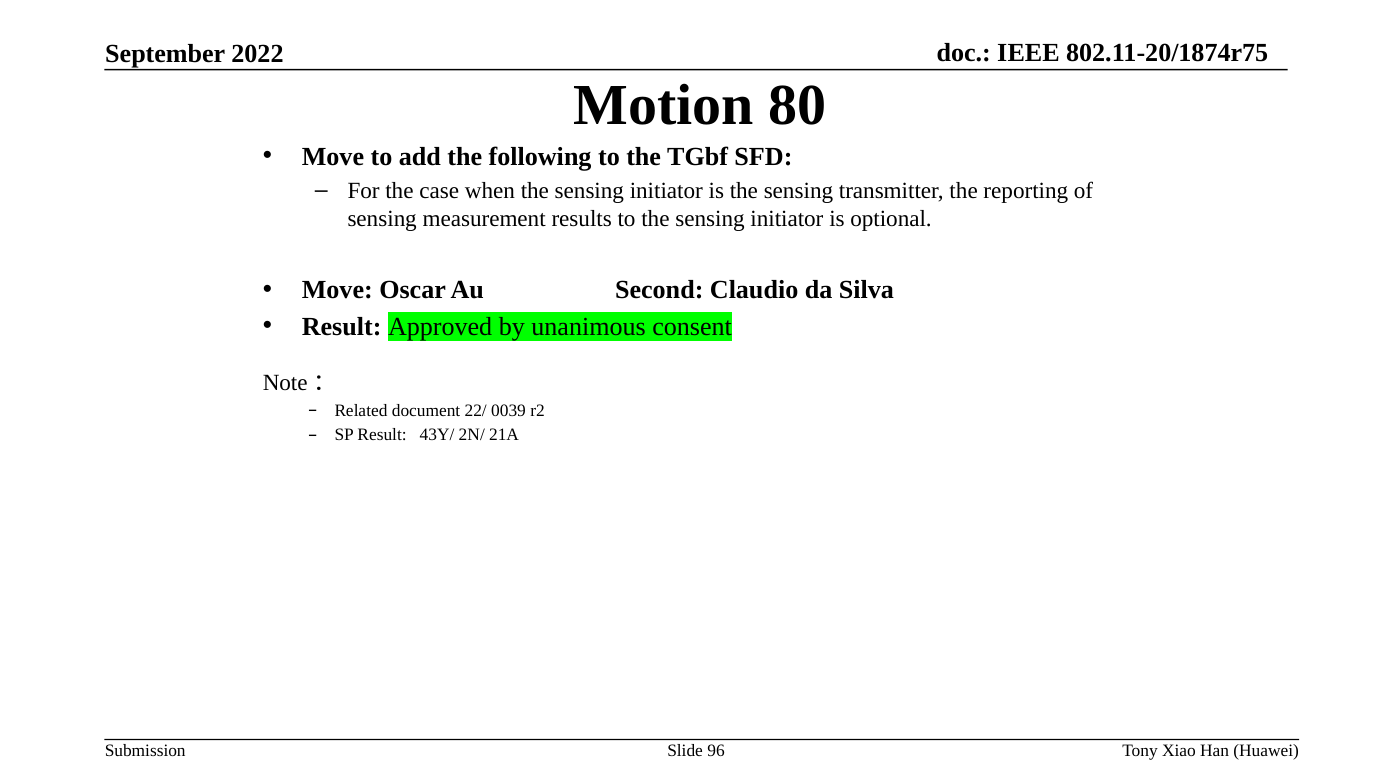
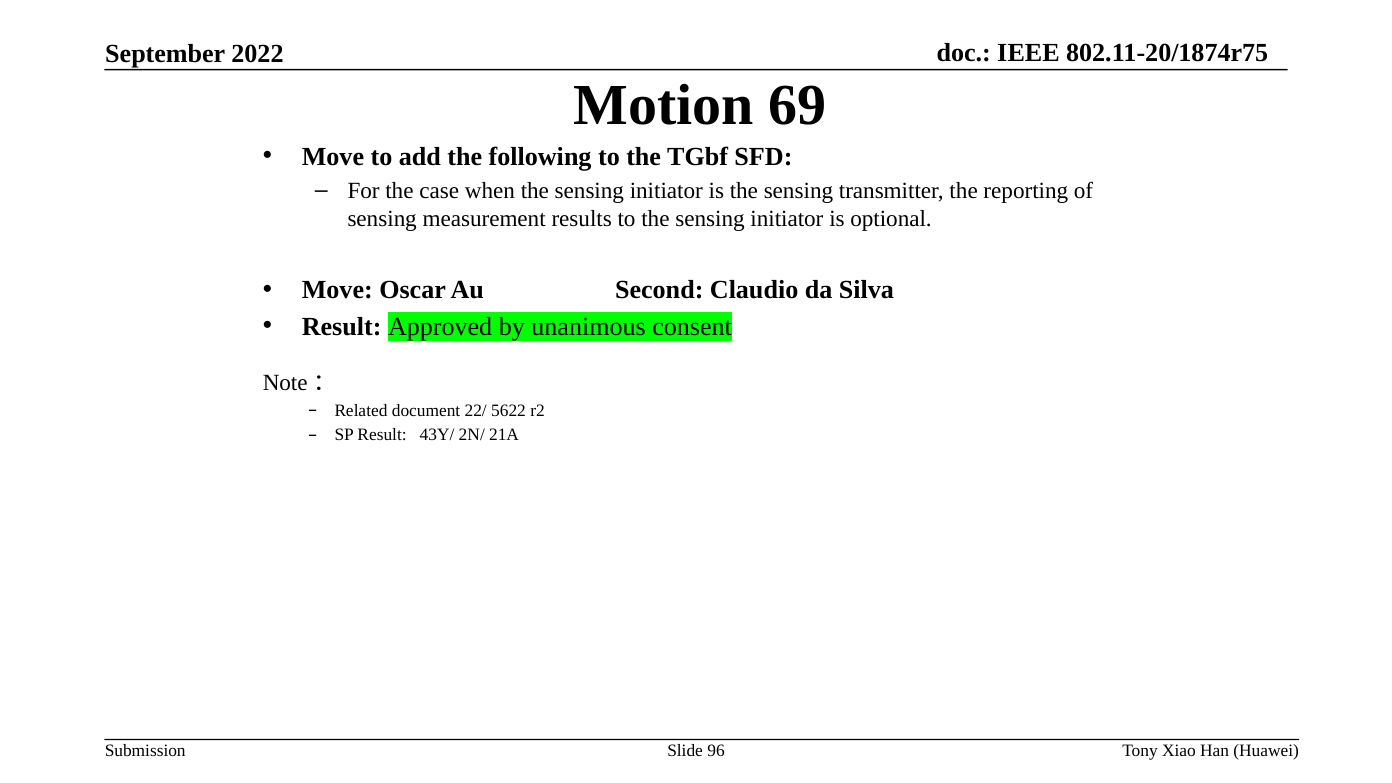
80: 80 -> 69
0039: 0039 -> 5622
